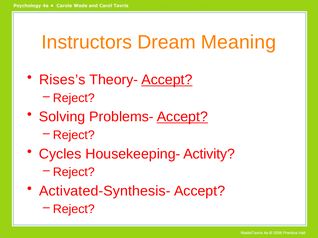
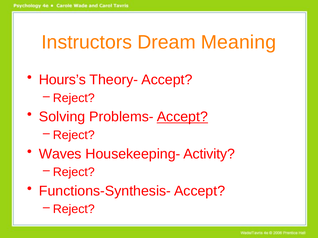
Rises’s: Rises’s -> Hours’s
Accept at (167, 80) underline: present -> none
Cycles: Cycles -> Waves
Activated-Synthesis-: Activated-Synthesis- -> Functions-Synthesis-
